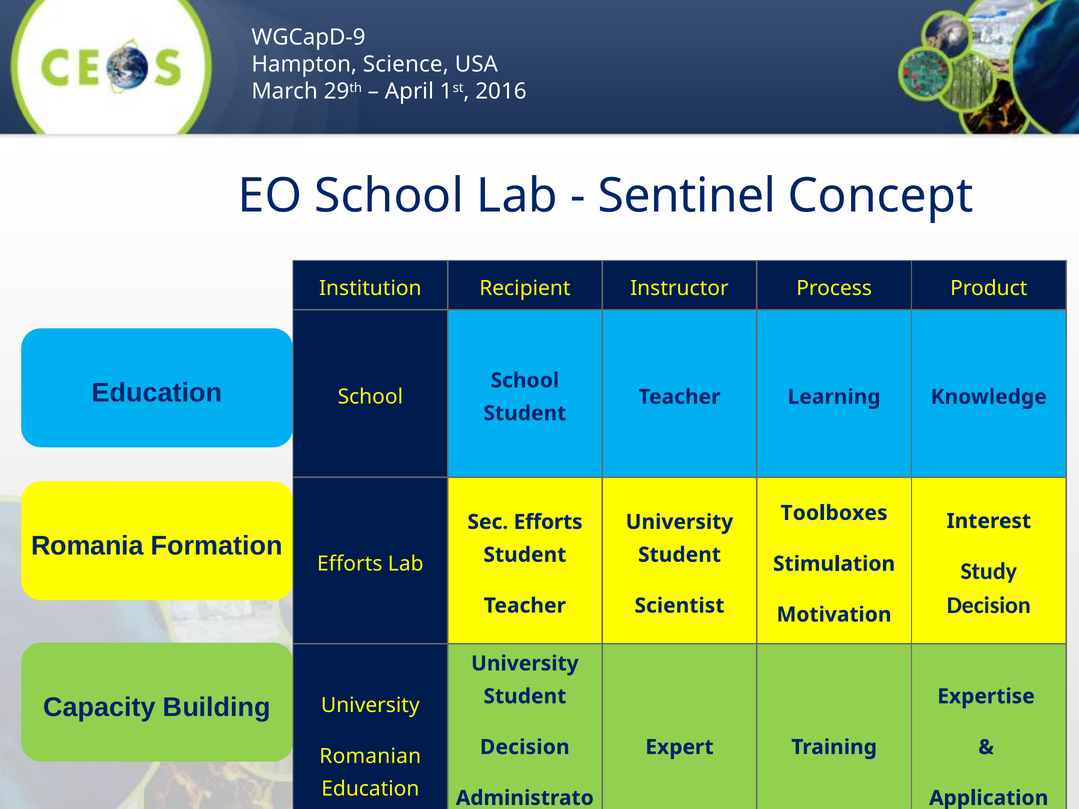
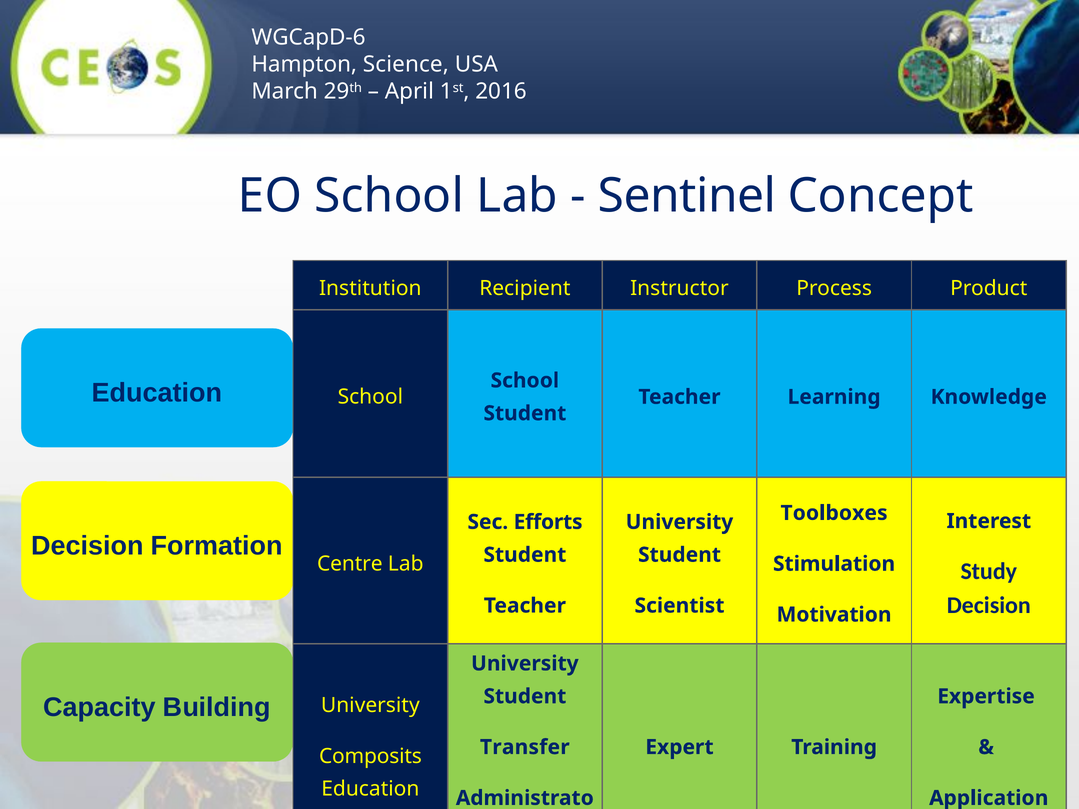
WGCapD-9: WGCapD-9 -> WGCapD-6
Romania at (87, 546): Romania -> Decision
Efforts at (350, 564): Efforts -> Centre
Decision at (525, 747): Decision -> Transfer
Romanian: Romanian -> Composits
